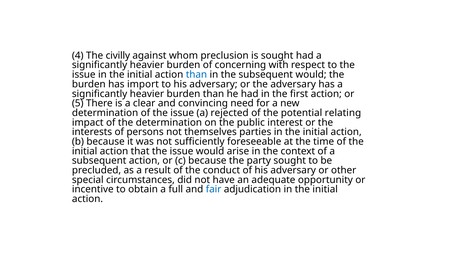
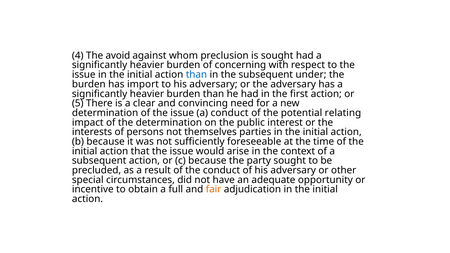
civilly: civilly -> avoid
subsequent would: would -> under
a rejected: rejected -> conduct
fair colour: blue -> orange
